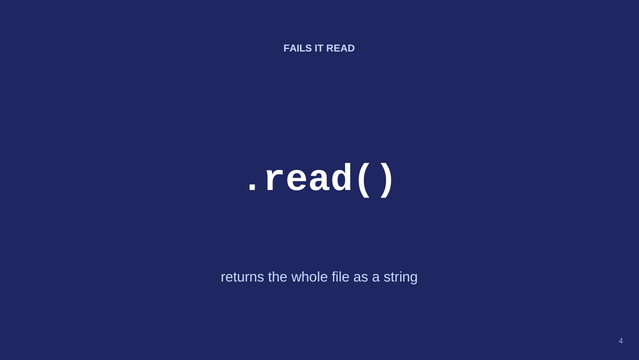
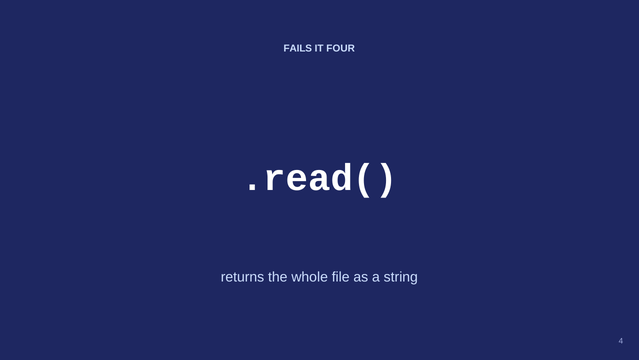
READ: READ -> FOUR
